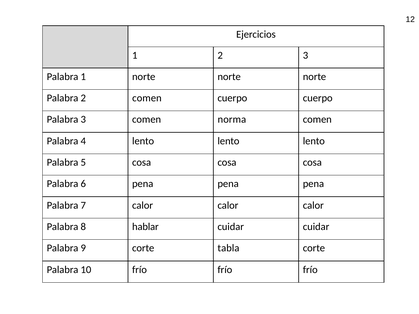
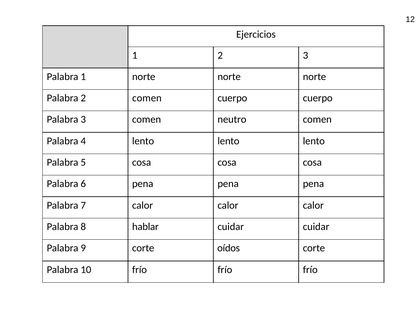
norma: norma -> neutro
tabla: tabla -> oídos
